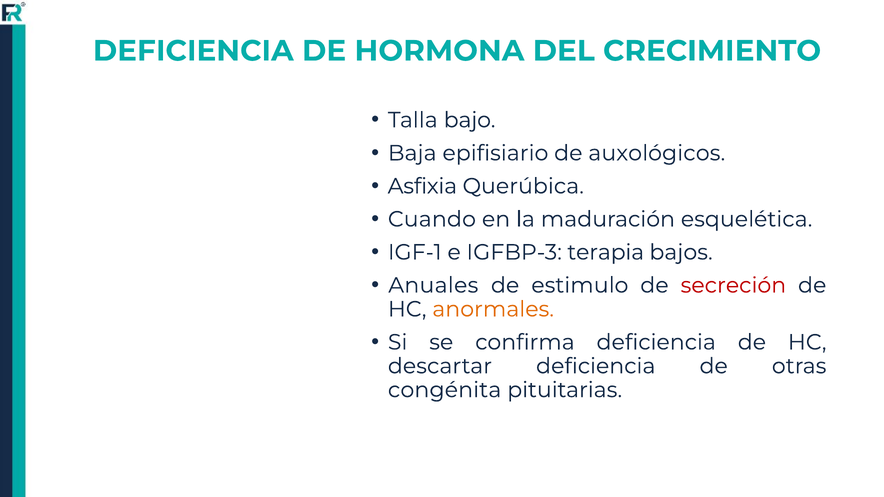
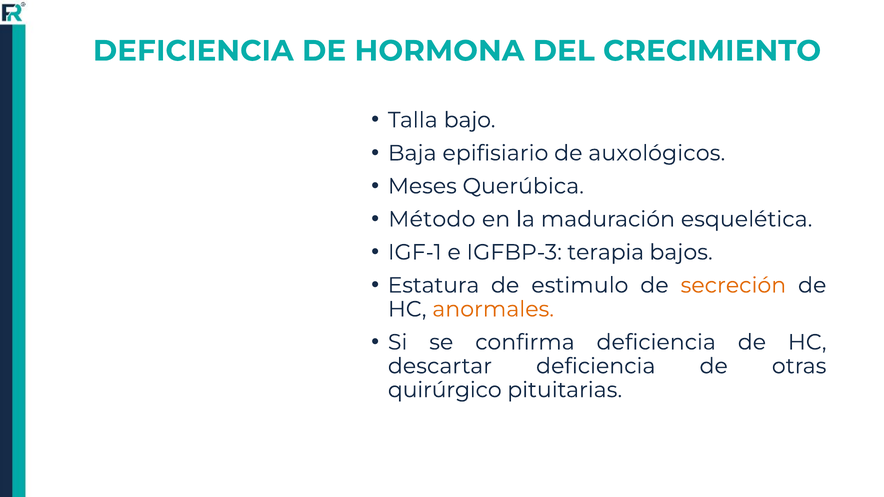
Asfixia: Asfixia -> Meses
Cuando: Cuando -> Método
Anuales: Anuales -> Estatura
secreción colour: red -> orange
congénita: congénita -> quirúrgico
